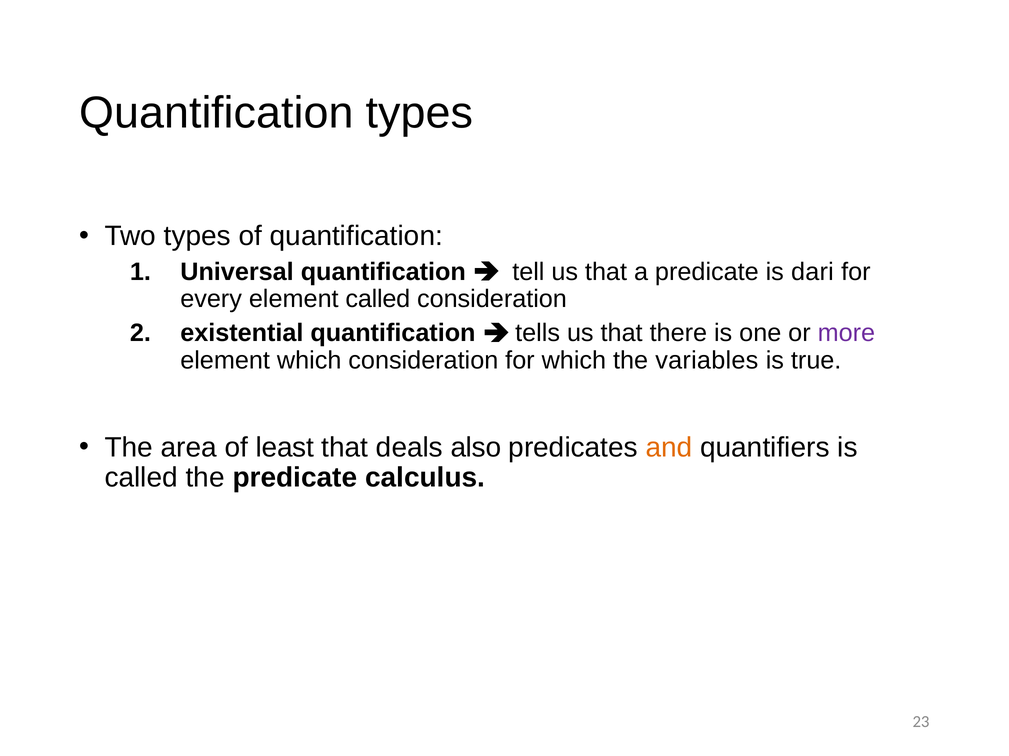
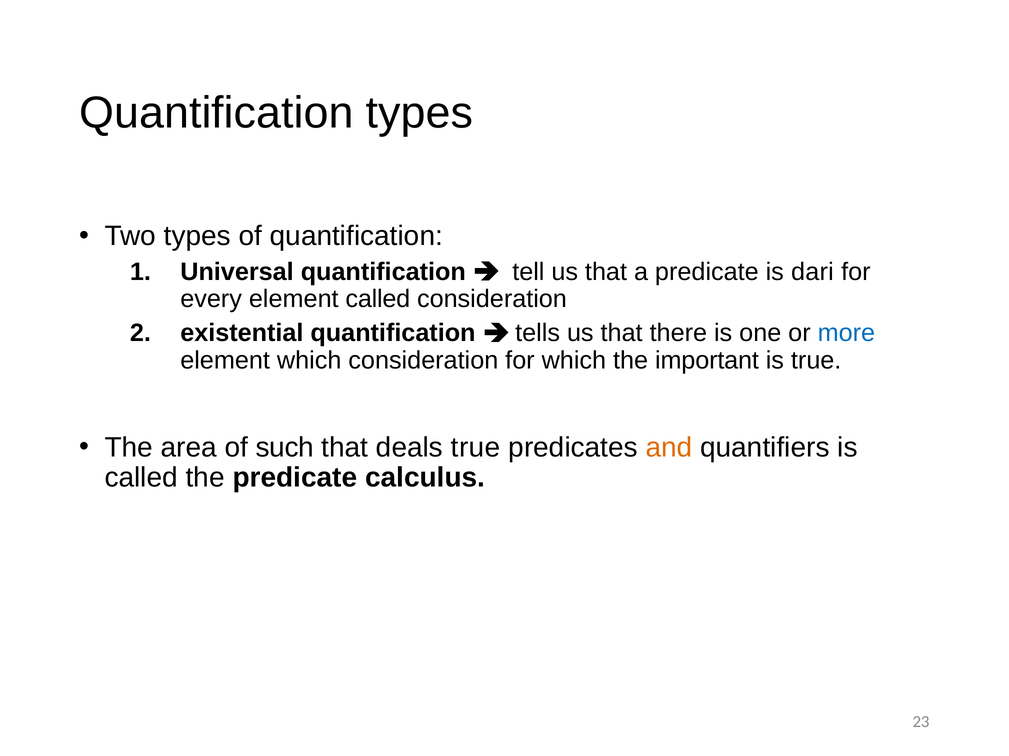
more colour: purple -> blue
variables: variables -> important
least: least -> such
deals also: also -> true
